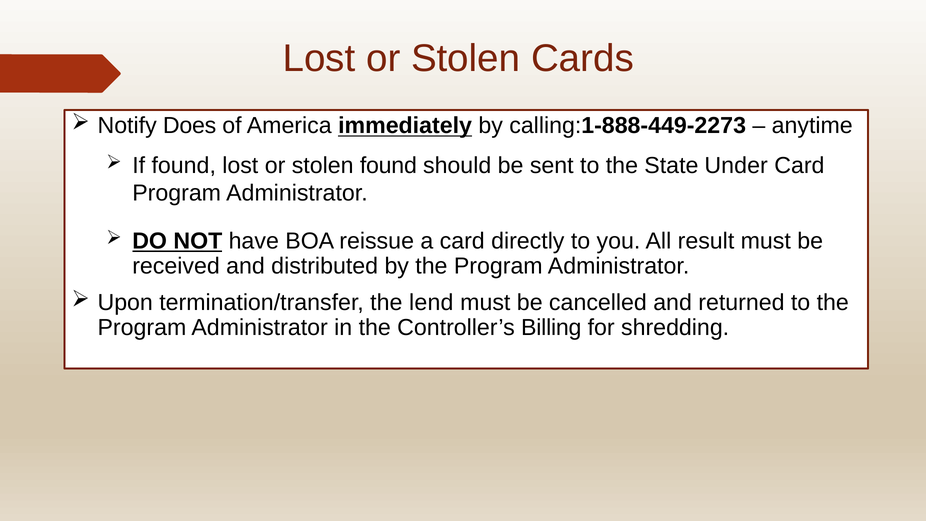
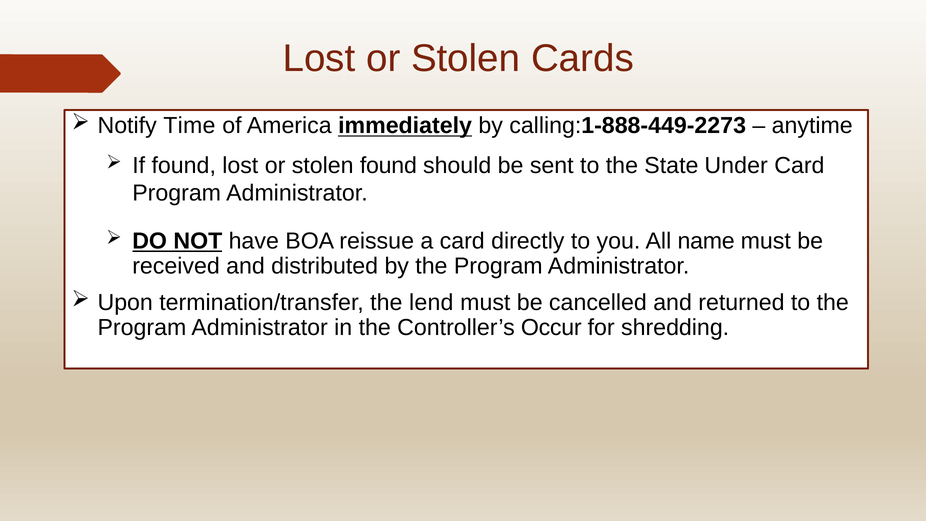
Does: Does -> Time
result: result -> name
Billing: Billing -> Occur
